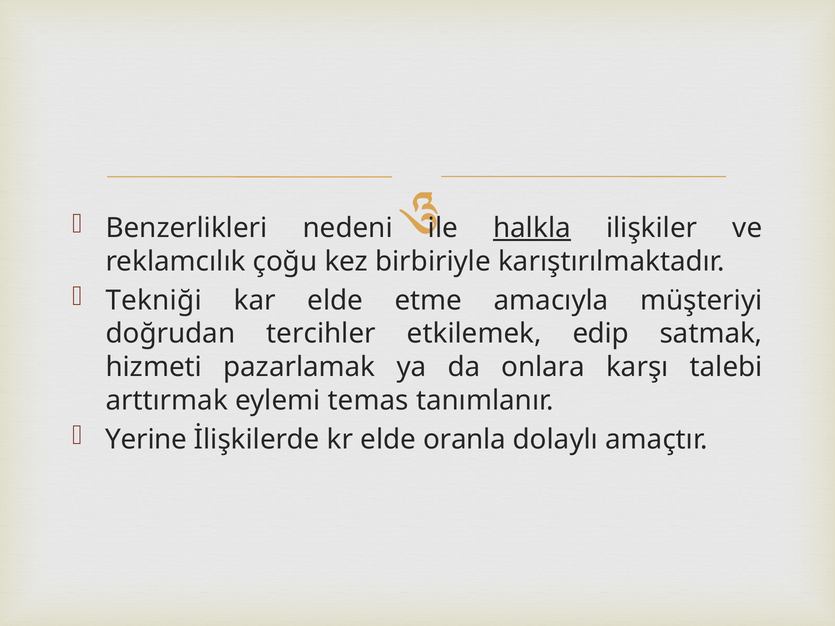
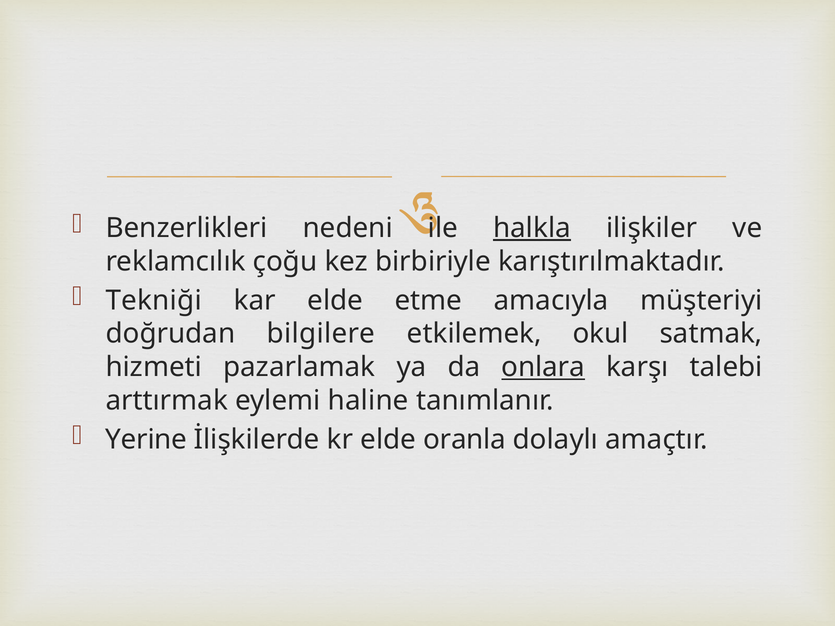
tercihler: tercihler -> bilgilere
edip: edip -> okul
onlara underline: none -> present
temas: temas -> haline
